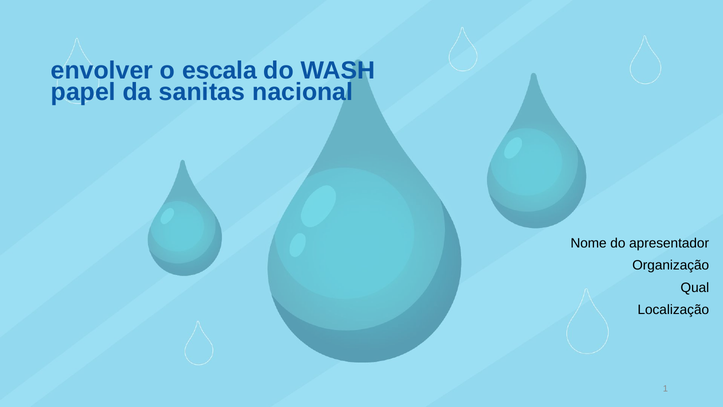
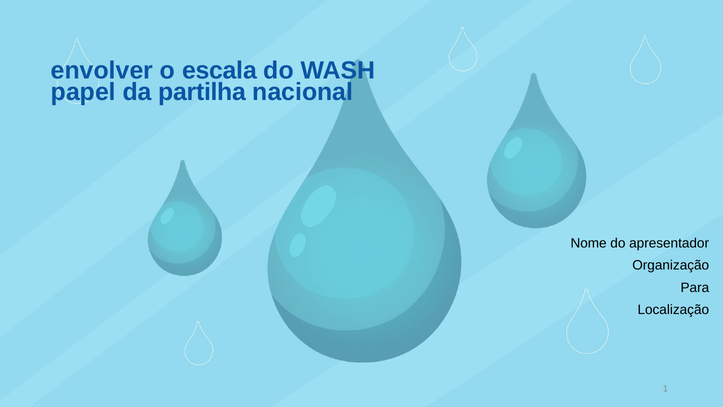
sanitas: sanitas -> partilha
Qual: Qual -> Para
